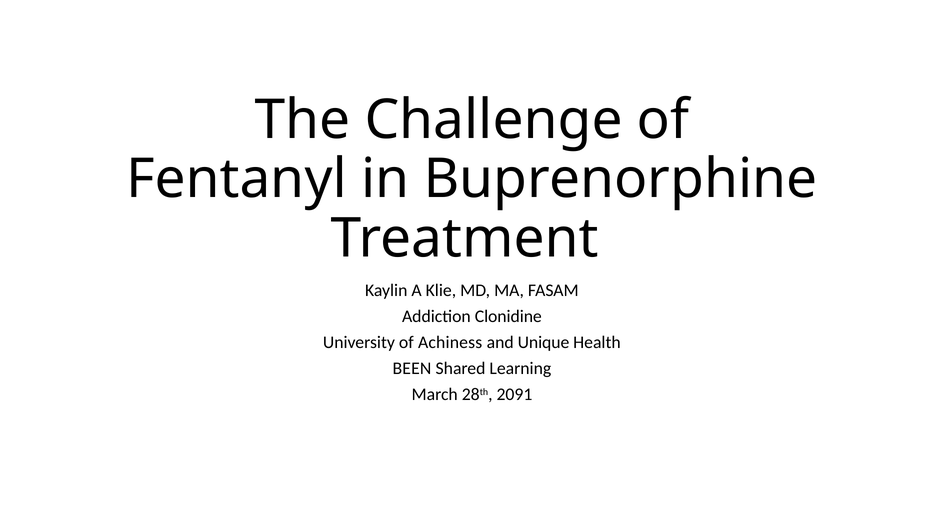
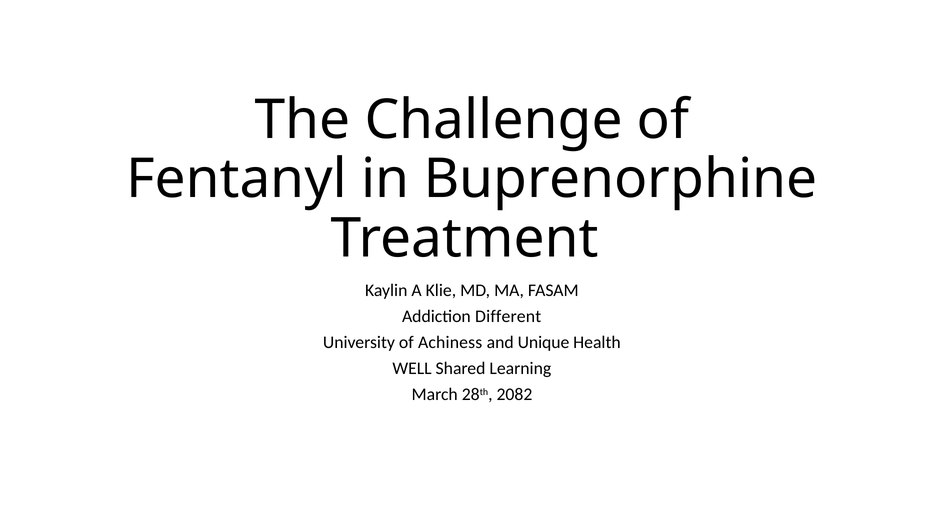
Clonidine: Clonidine -> Different
BEEN: BEEN -> WELL
2091: 2091 -> 2082
